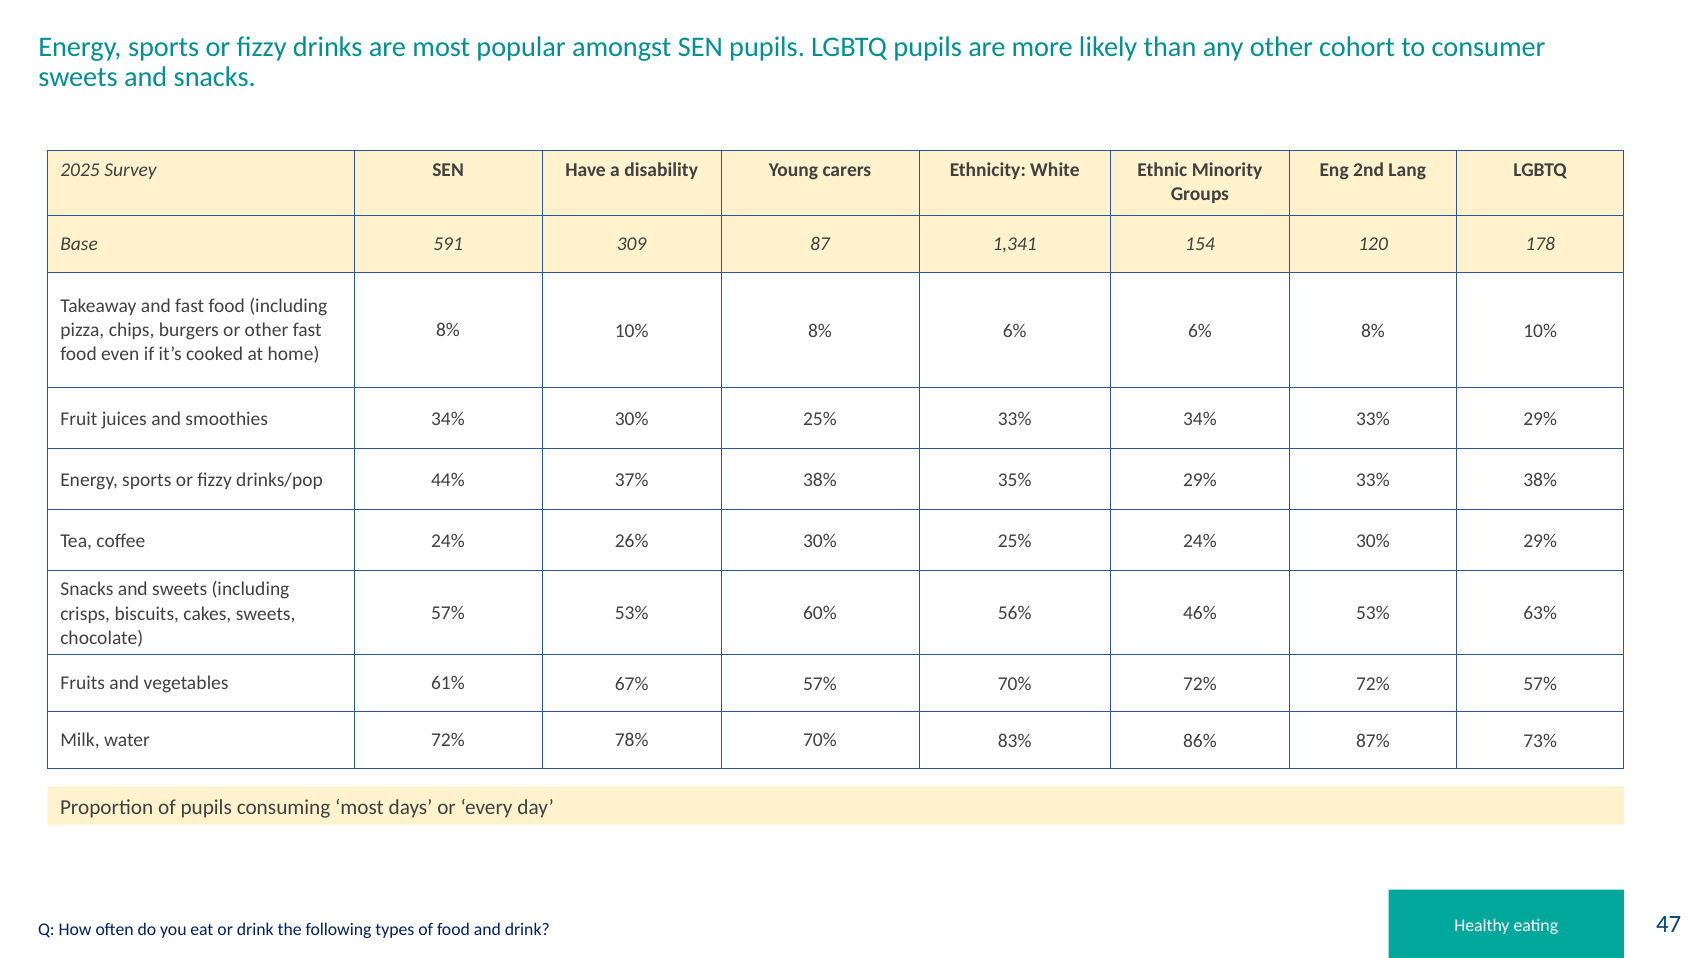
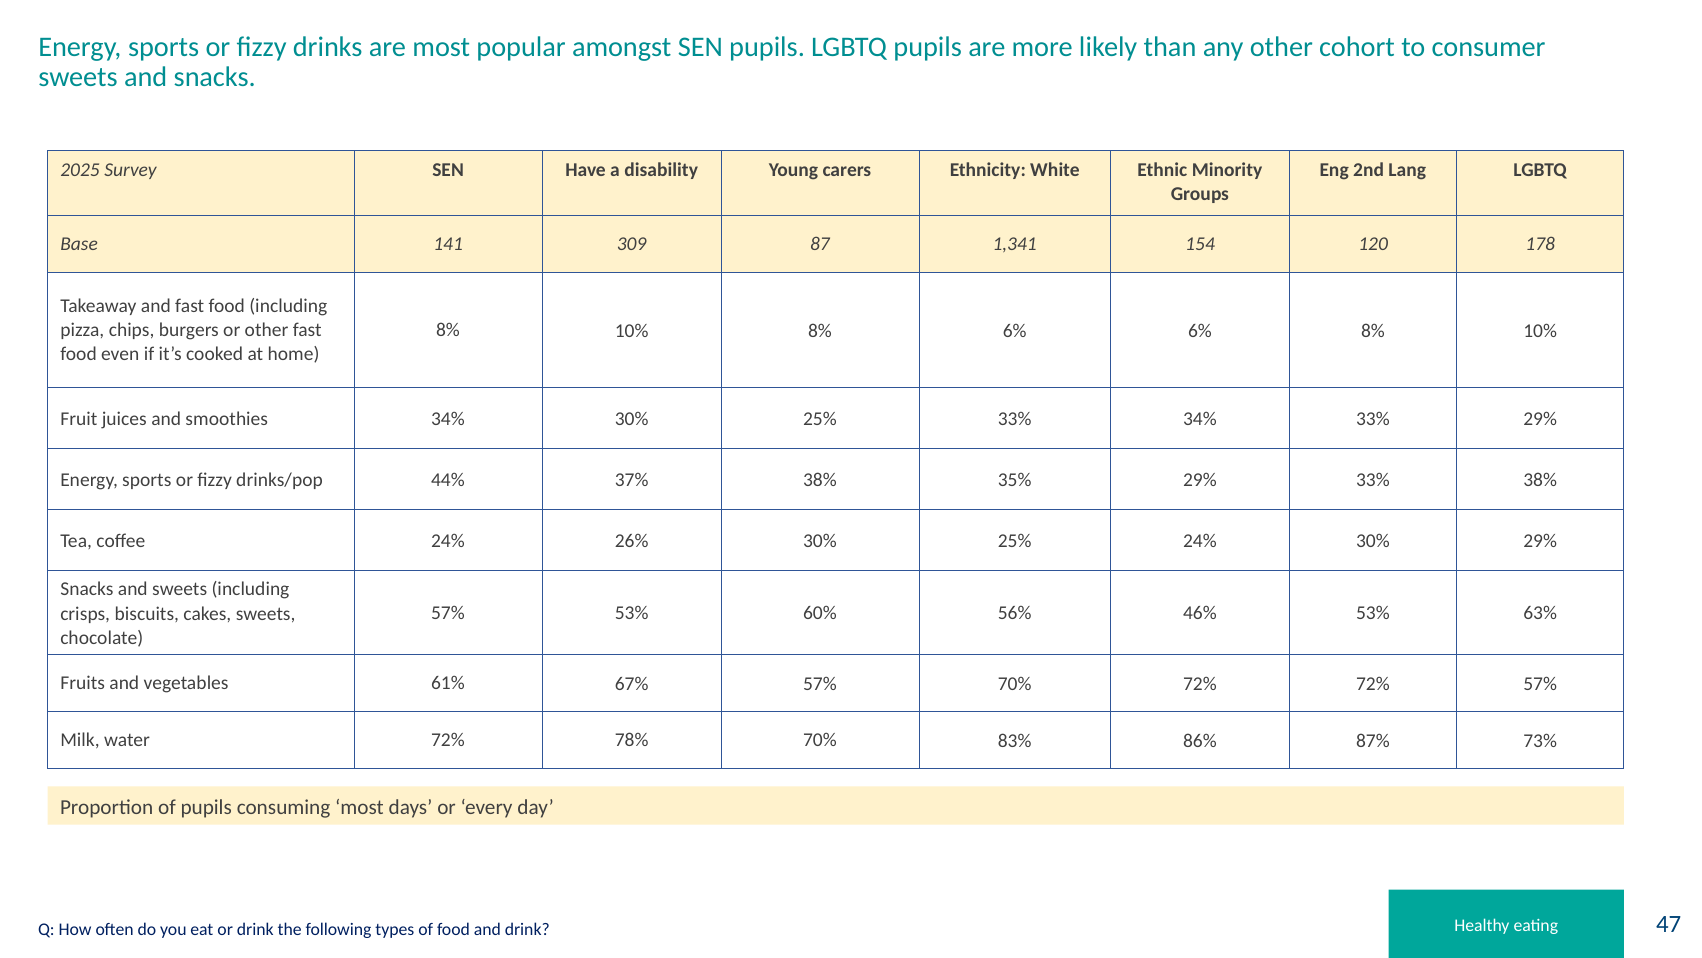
591: 591 -> 141
